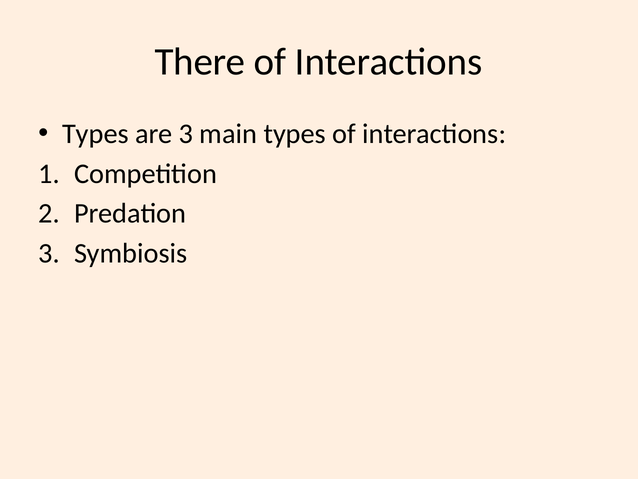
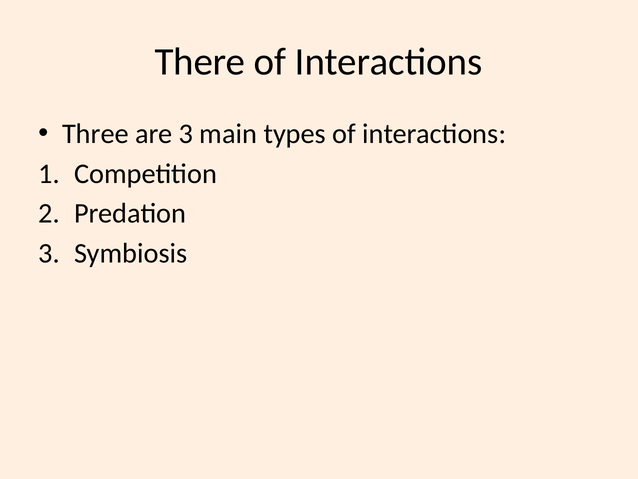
Types at (95, 134): Types -> Three
